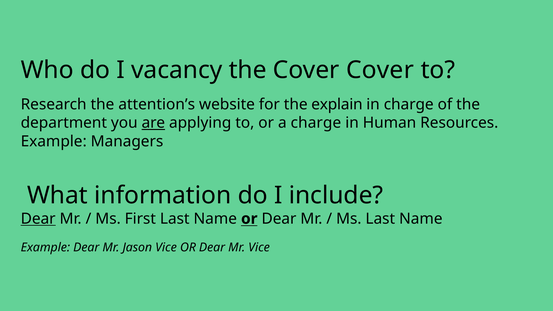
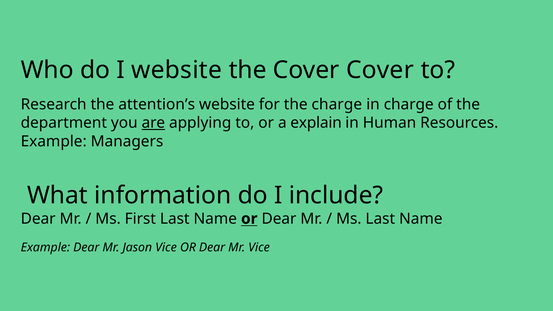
I vacancy: vacancy -> website
the explain: explain -> charge
a charge: charge -> explain
Dear at (38, 219) underline: present -> none
